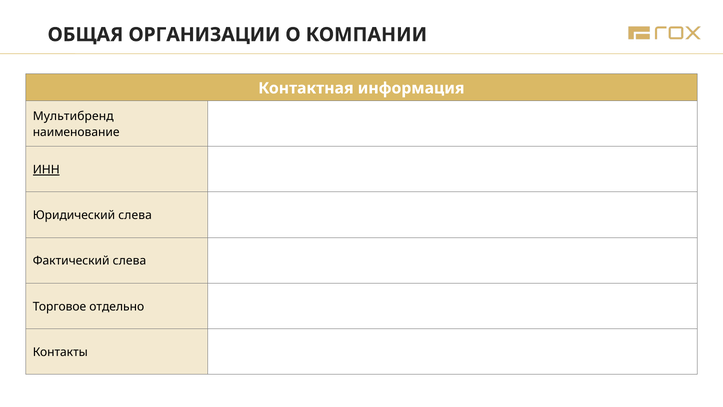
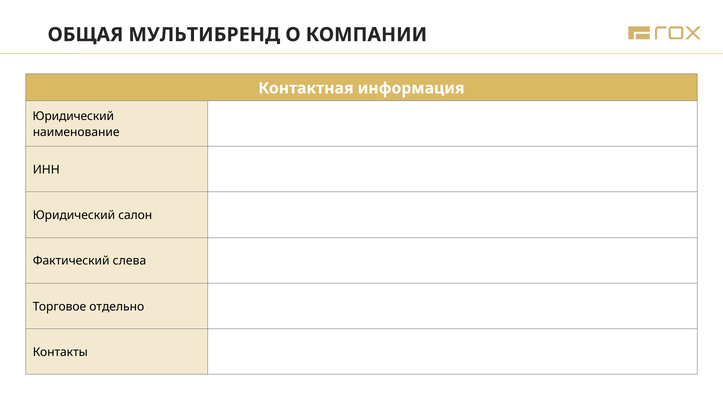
ОРГАНИЗАЦИИ: ОРГАНИЗАЦИИ -> МУЛЬТИБРЕНД
Мультибренд at (73, 116): Мультибренд -> Юридический
ИНН underline: present -> none
Юридический слева: слева -> салон
